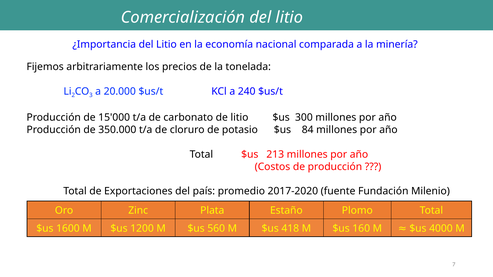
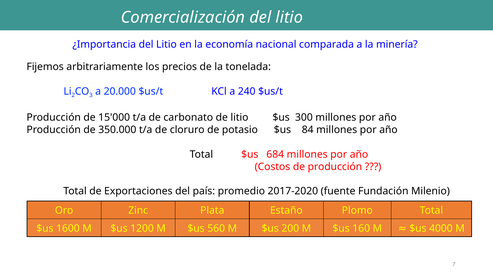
213: 213 -> 684
418: 418 -> 200
